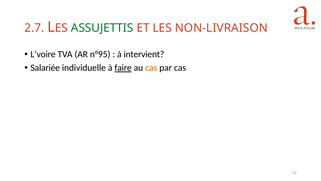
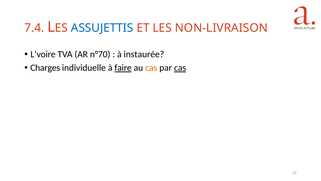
2.7: 2.7 -> 7.4
ASSUJETTIS colour: green -> blue
n°95: n°95 -> n°70
intervient: intervient -> instaurée
Salariée: Salariée -> Charges
cas at (180, 68) underline: none -> present
